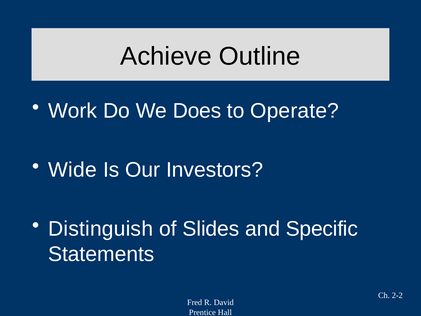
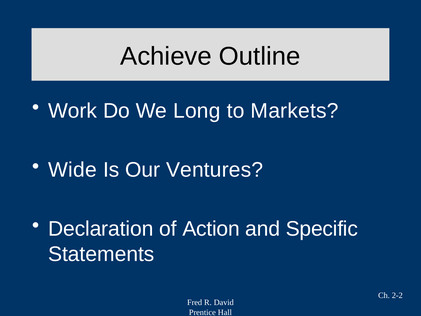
Does: Does -> Long
Operate: Operate -> Markets
Investors: Investors -> Ventures
Distinguish: Distinguish -> Declaration
Slides: Slides -> Action
